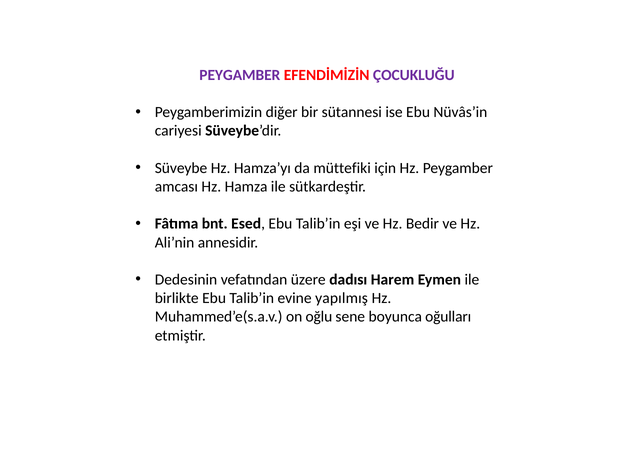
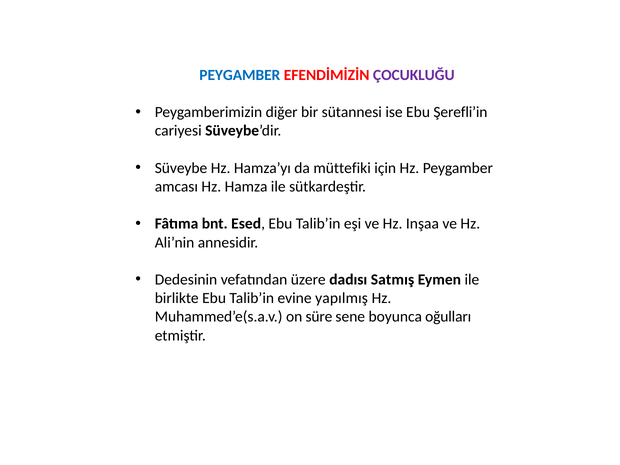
PEYGAMBER at (240, 75) colour: purple -> blue
Nüvâs’in: Nüvâs’in -> Şerefli’in
Bedir: Bedir -> Inşaa
Harem: Harem -> Satmış
oğlu: oğlu -> süre
